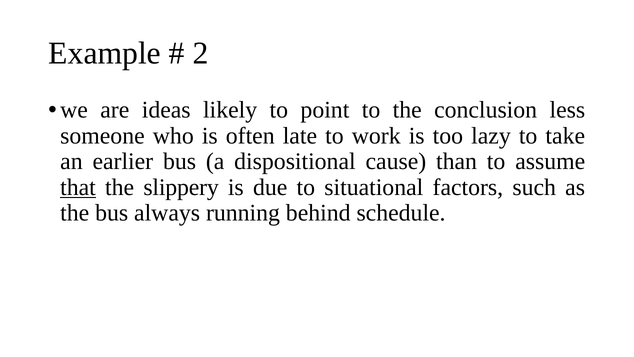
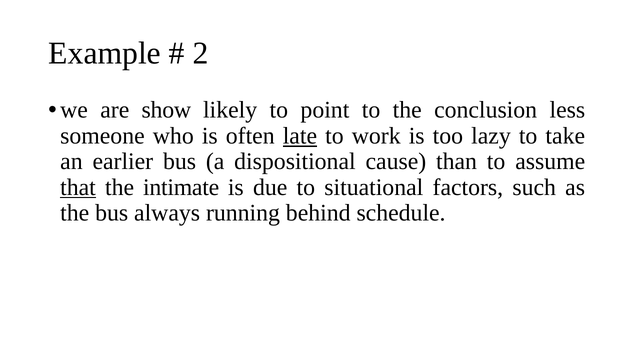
ideas: ideas -> show
late underline: none -> present
slippery: slippery -> intimate
